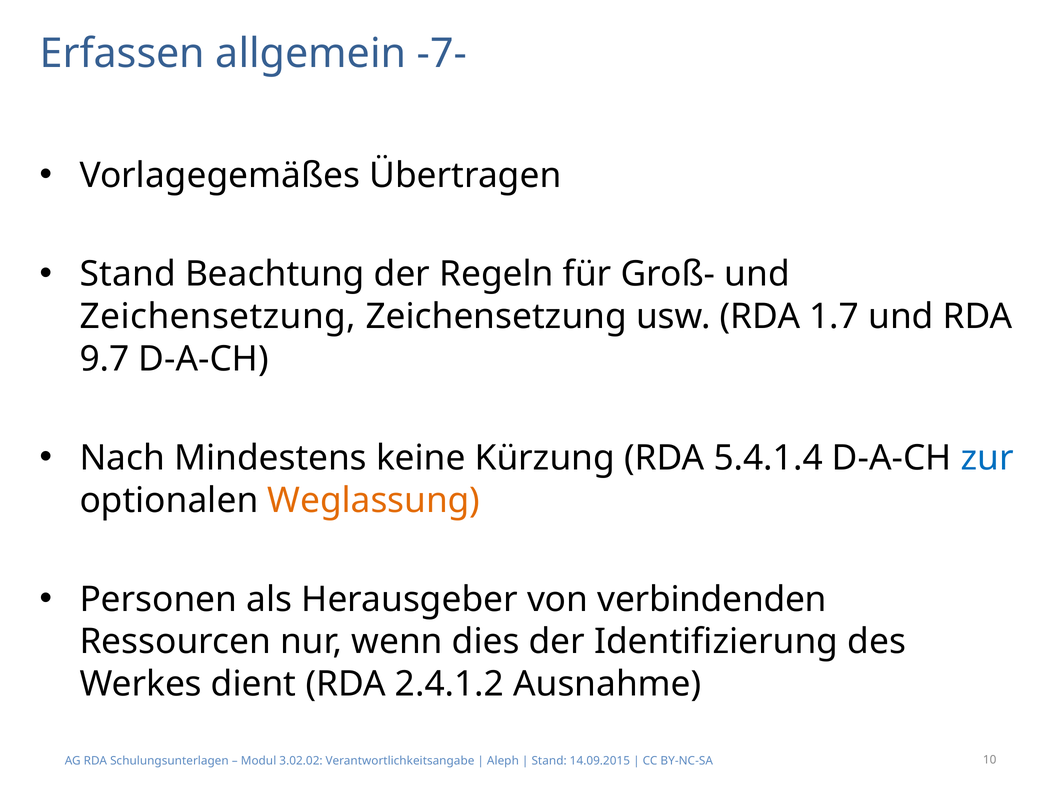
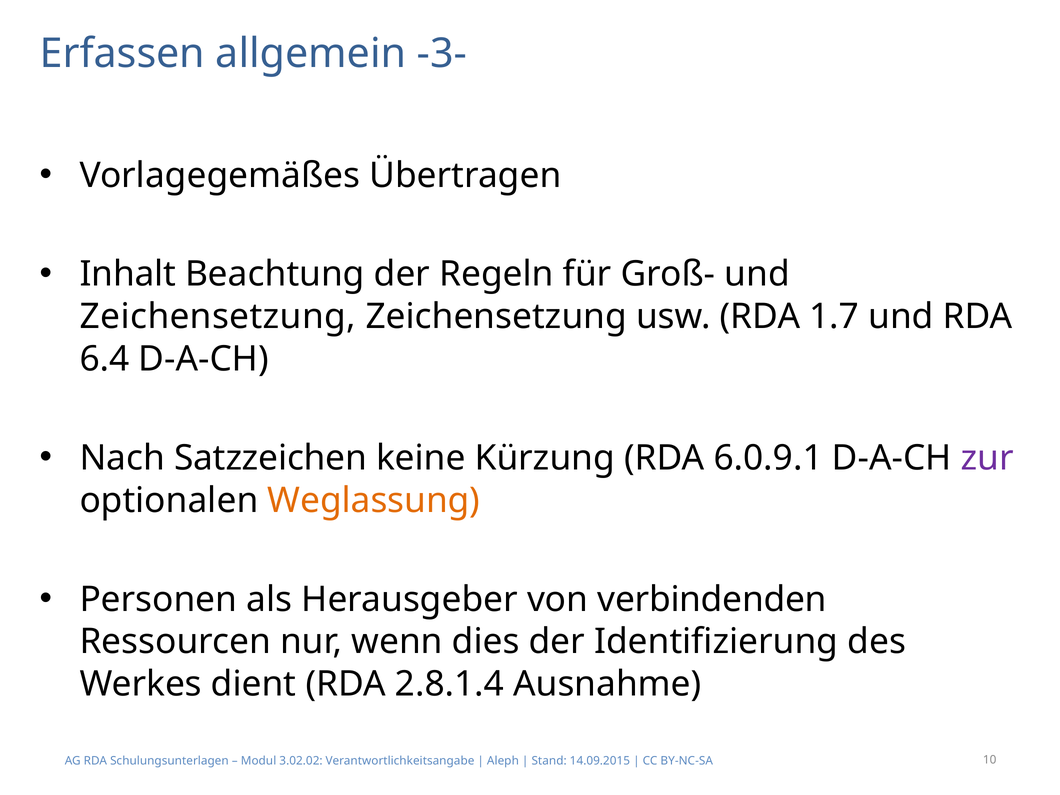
-7-: -7- -> -3-
Stand at (128, 274): Stand -> Inhalt
9.7: 9.7 -> 6.4
Mindestens: Mindestens -> Satzzeichen
5.4.1.4: 5.4.1.4 -> 6.0.9.1
zur colour: blue -> purple
2.4.1.2: 2.4.1.2 -> 2.8.1.4
